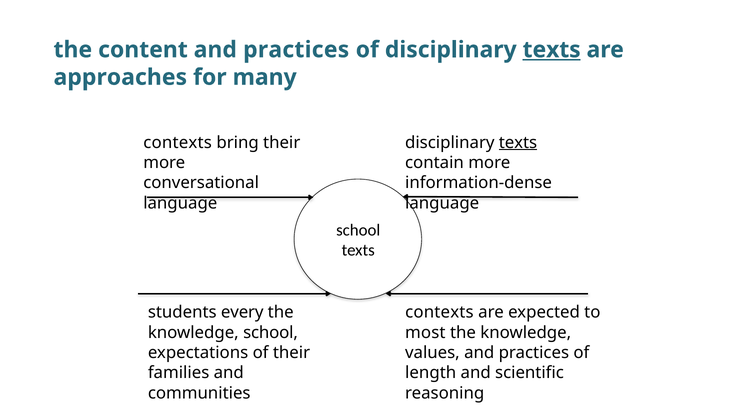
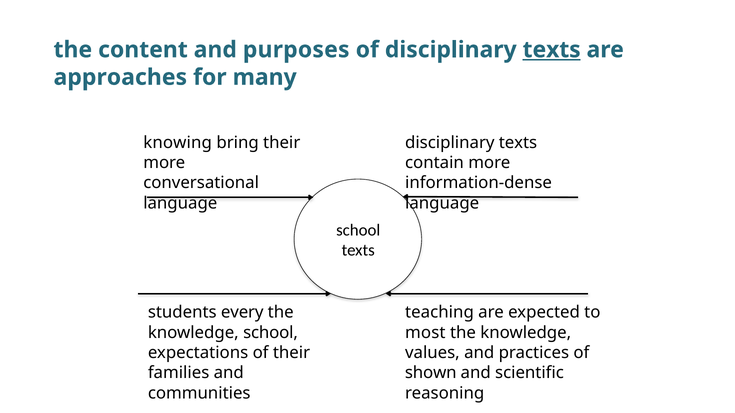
content and practices: practices -> purposes
contexts at (178, 143): contexts -> knowing
texts at (518, 143) underline: present -> none
contexts at (439, 313): contexts -> teaching
length: length -> shown
